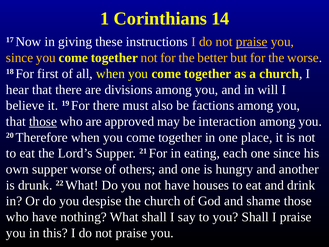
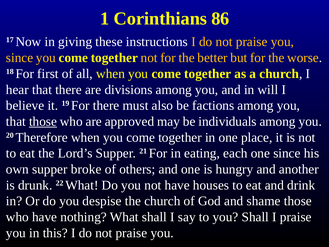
14: 14 -> 86
praise at (252, 42) underline: present -> none
interaction: interaction -> individuals
supper worse: worse -> broke
